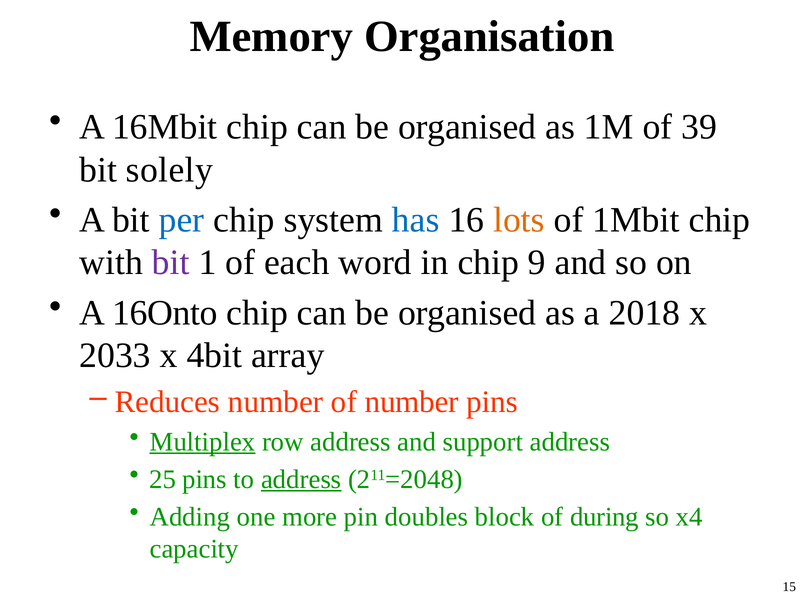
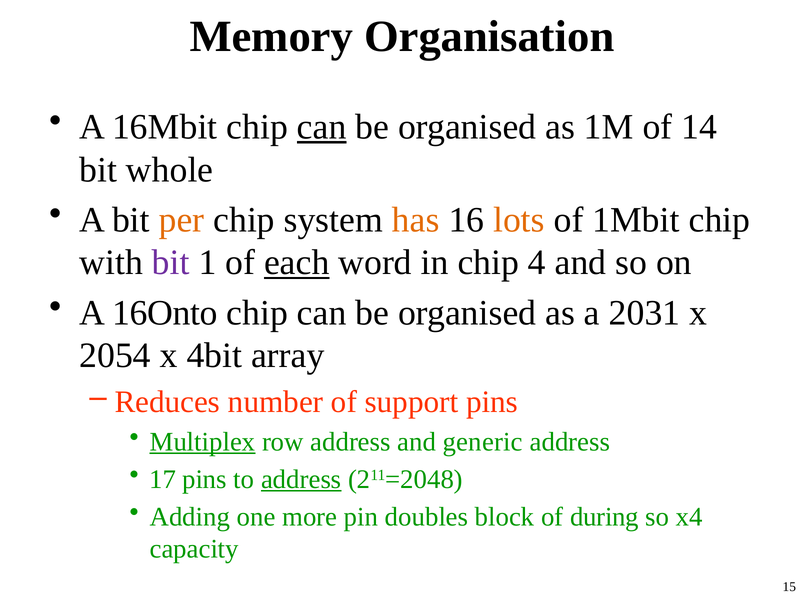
can at (322, 127) underline: none -> present
39: 39 -> 14
solely: solely -> whole
per colour: blue -> orange
has colour: blue -> orange
each underline: none -> present
9: 9 -> 4
2018: 2018 -> 2031
2033: 2033 -> 2054
of number: number -> support
support: support -> generic
25: 25 -> 17
